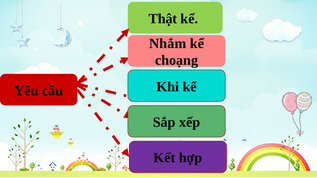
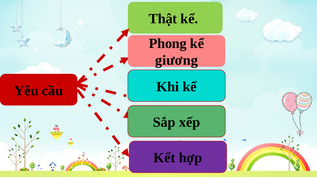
Nhắm: Nhắm -> Phong
choạng: choạng -> giương
